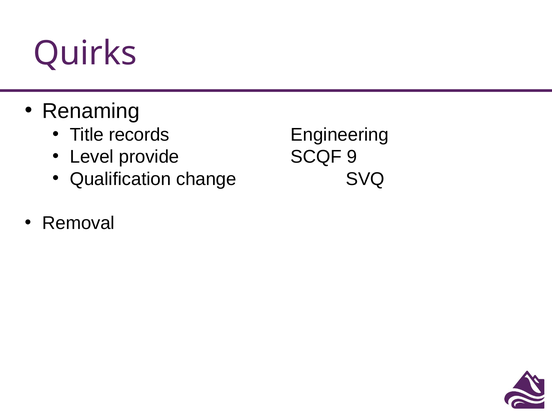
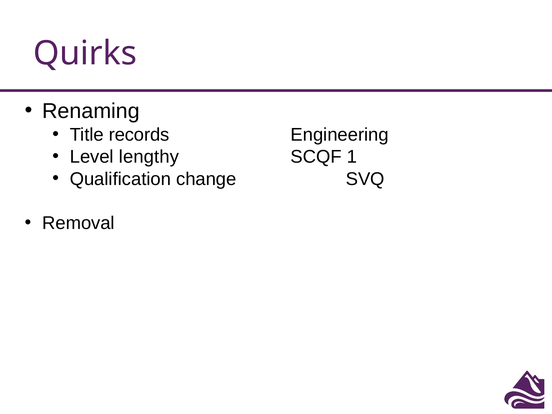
provide: provide -> lengthy
9: 9 -> 1
